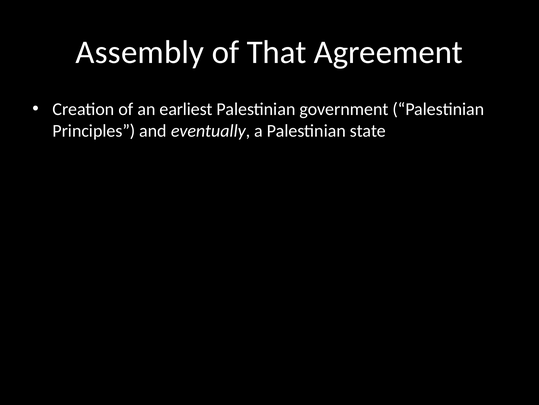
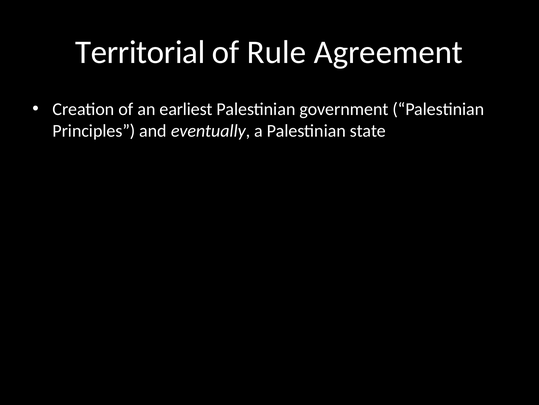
Assembly: Assembly -> Territorial
That: That -> Rule
